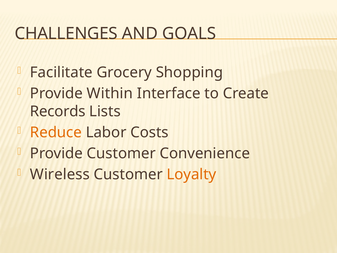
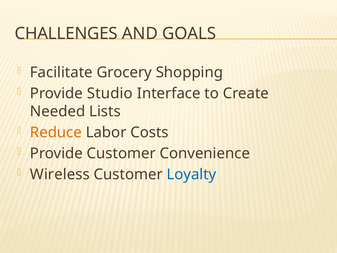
Within: Within -> Studio
Records: Records -> Needed
Loyalty colour: orange -> blue
